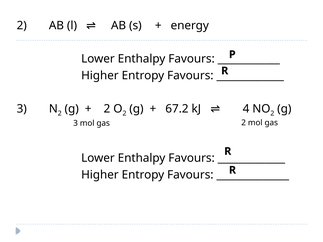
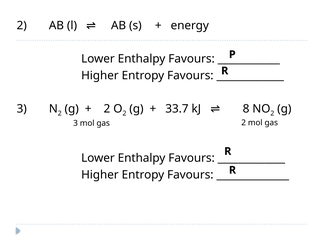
67.2: 67.2 -> 33.7
4: 4 -> 8
